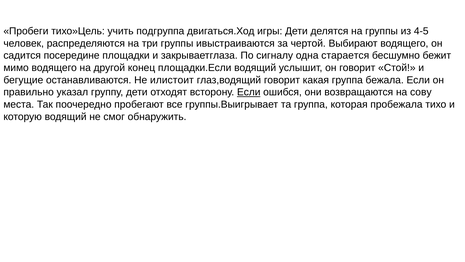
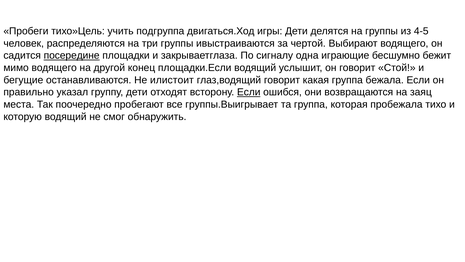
посередине underline: none -> present
старается: старается -> играющие
сову: сову -> заяц
